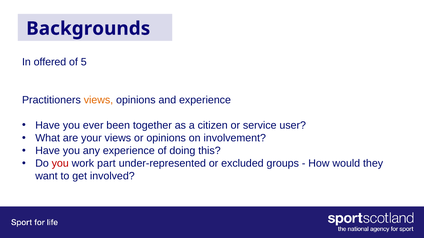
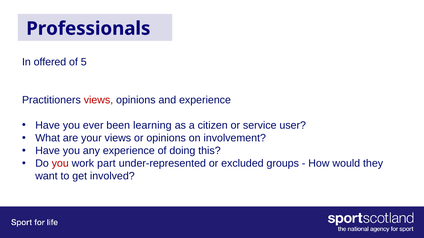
Backgrounds: Backgrounds -> Professionals
views at (98, 100) colour: orange -> red
together: together -> learning
